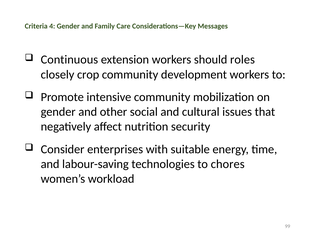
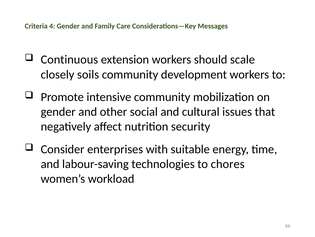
roles: roles -> scale
crop: crop -> soils
